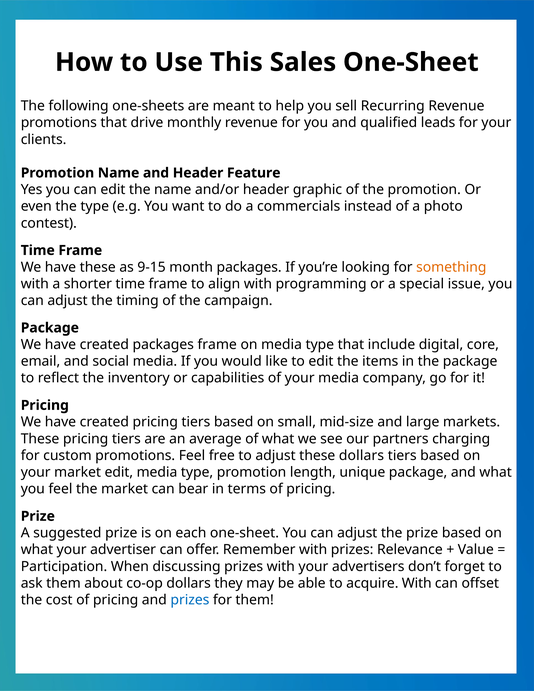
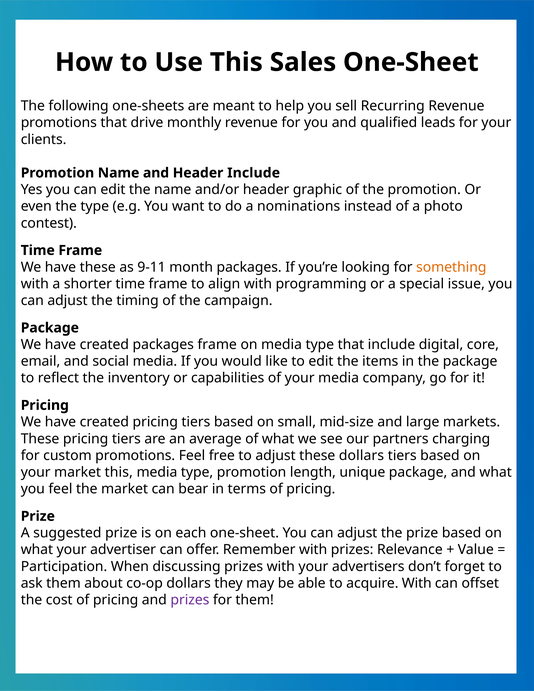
Header Feature: Feature -> Include
commercials: commercials -> nominations
9-15: 9-15 -> 9-11
market edit: edit -> this
prizes at (190, 600) colour: blue -> purple
